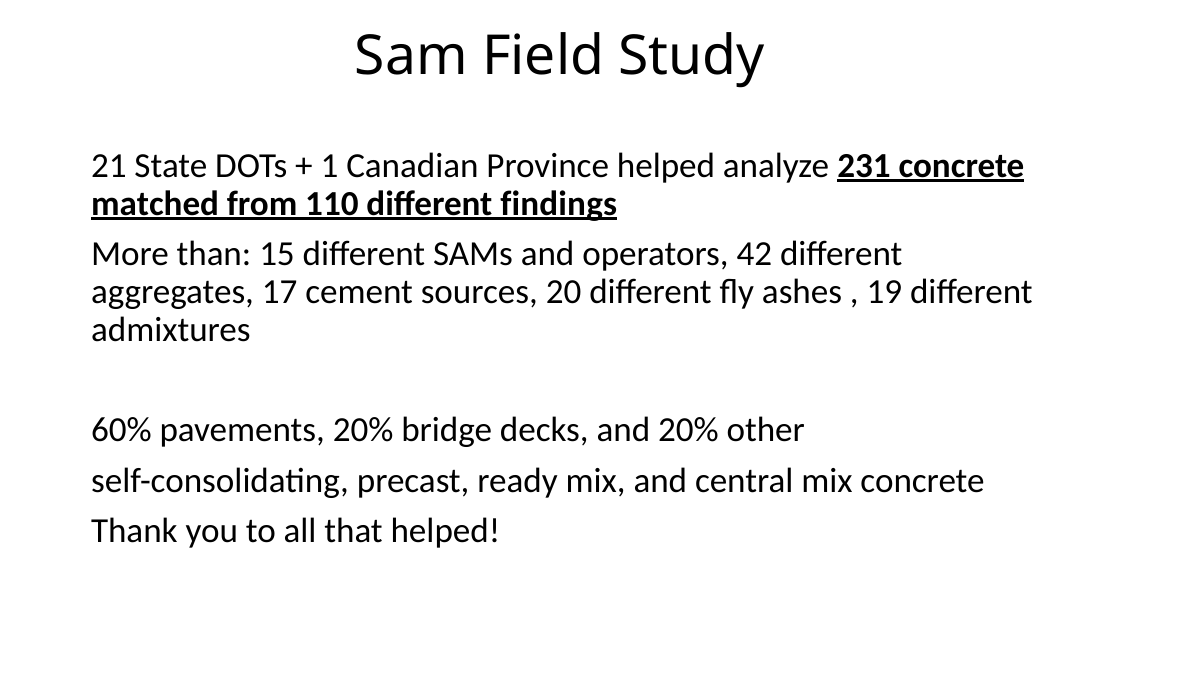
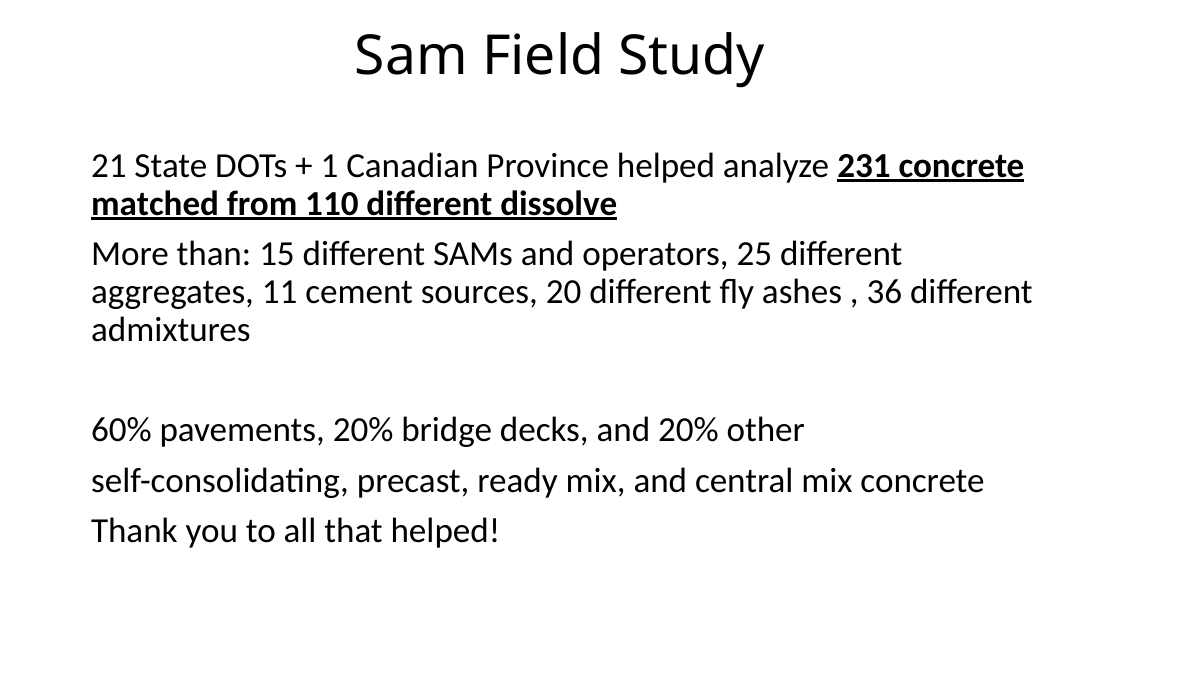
findings: findings -> dissolve
42: 42 -> 25
17: 17 -> 11
19: 19 -> 36
